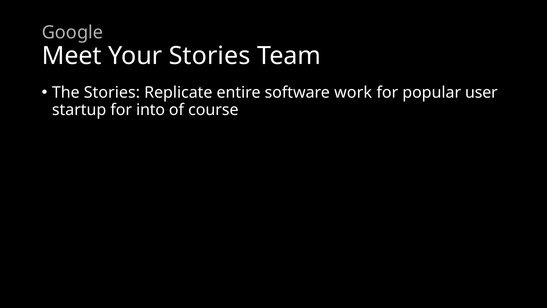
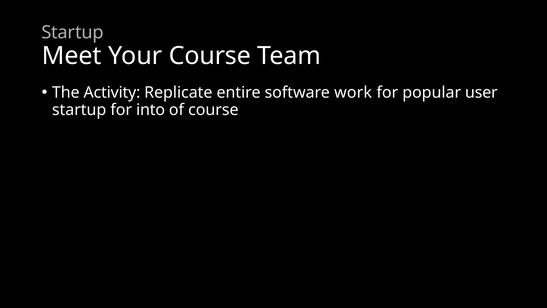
Google at (72, 32): Google -> Startup
Your Stories: Stories -> Course
The Stories: Stories -> Activity
